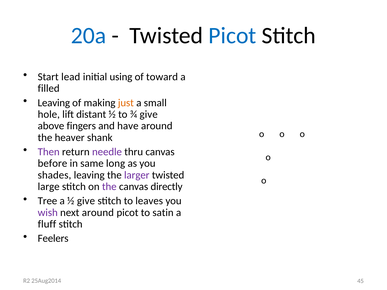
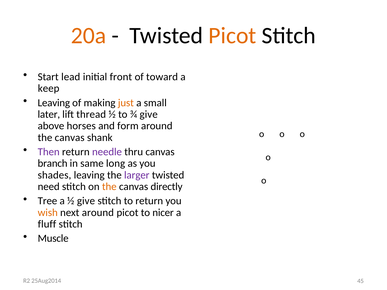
20a colour: blue -> orange
Picot at (232, 36) colour: blue -> orange
using: using -> front
filled: filled -> keep
hole: hole -> later
distant: distant -> thread
fingers: fingers -> horses
have: have -> form
heaver at (70, 138): heaver -> canvas
before: before -> branch
large: large -> need
the at (109, 187) colour: purple -> orange
to leaves: leaves -> return
wish colour: purple -> orange
satin: satin -> nicer
Feelers: Feelers -> Muscle
